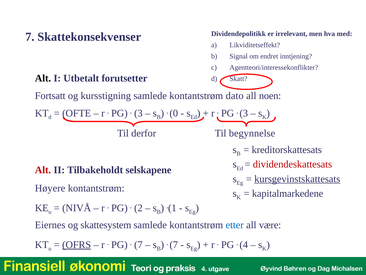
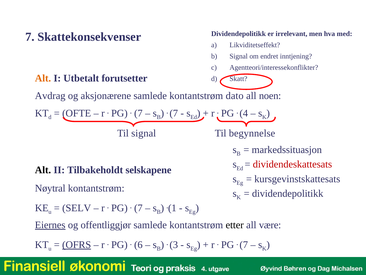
Alt at (43, 78) colour: black -> orange
Fortsatt: Fortsatt -> Avdrag
kursstigning: kursstigning -> aksjonærene
3 at (138, 113): 3 -> 7
0 at (174, 113): 0 -> 7
3 at (244, 113): 3 -> 4
Til derfor: derfor -> signal
kreditorskattesats: kreditorskattesats -> markedssituasjon
Alt at (43, 170) colour: red -> black
kursgevinstskattesats underline: present -> none
Høyere: Høyere -> Nøytral
kapitalmarkedene at (288, 193): kapitalmarkedene -> dividendepolitikk
NIVÅ: NIVÅ -> SELV
2 at (138, 208): 2 -> 7
Eiernes underline: none -> present
skattesystem: skattesystem -> offentliggjør
etter colour: blue -> black
7 at (138, 244): 7 -> 6
7 at (174, 244): 7 -> 3
4 at (244, 244): 4 -> 7
